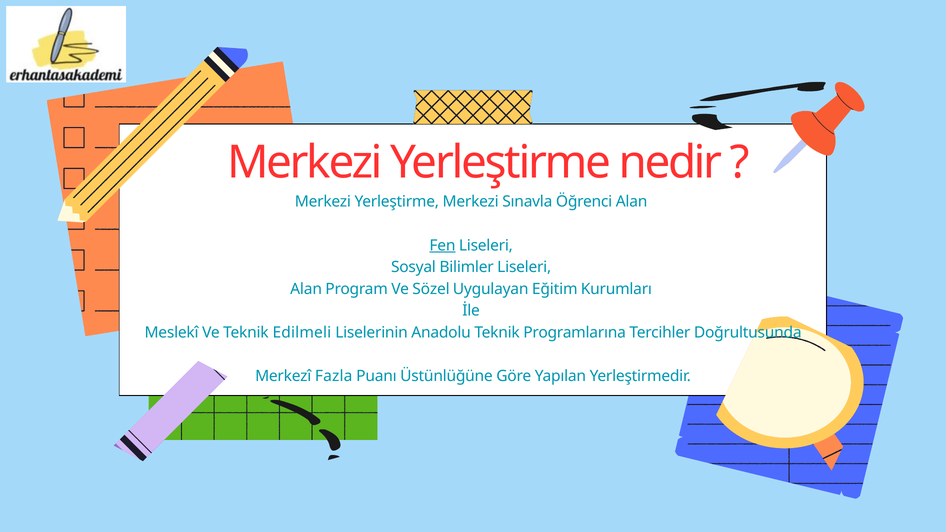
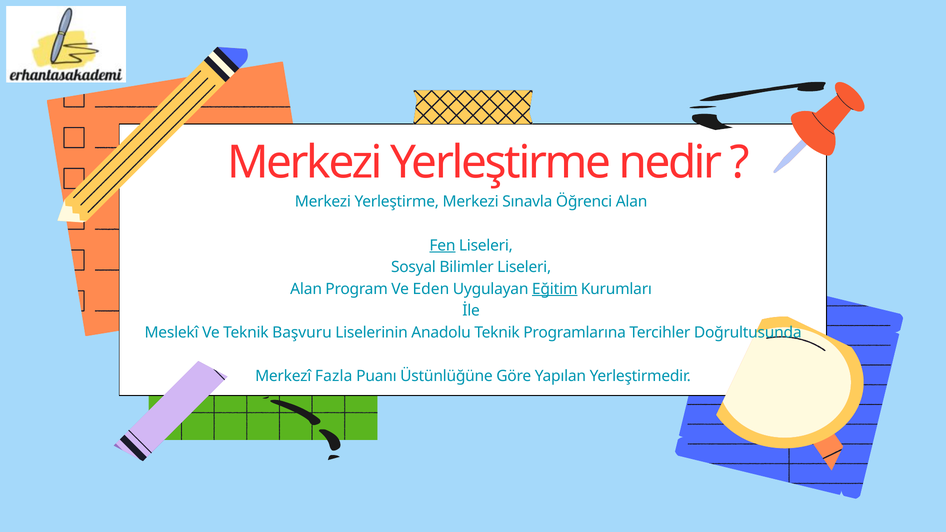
Sözel: Sözel -> Eden
Eğitim underline: none -> present
Edilmeli: Edilmeli -> Başvuru
